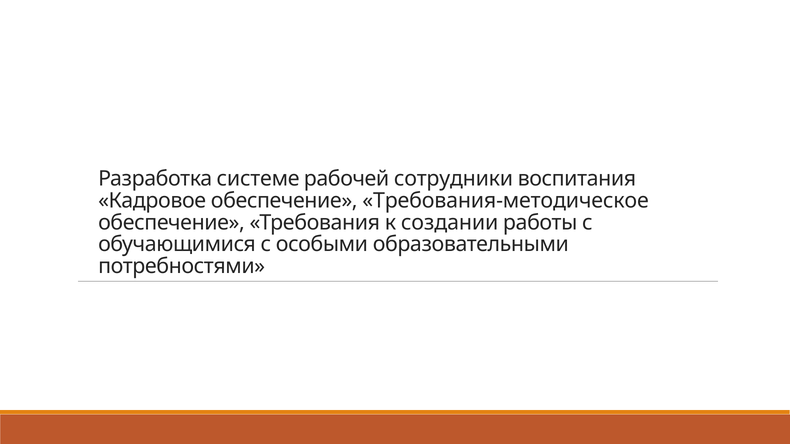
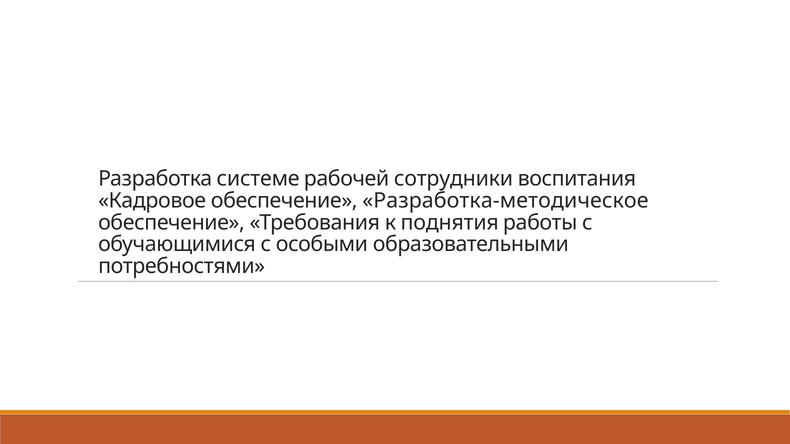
Требования-методическое: Требования-методическое -> Разработка-методическое
создании: создании -> поднятия
